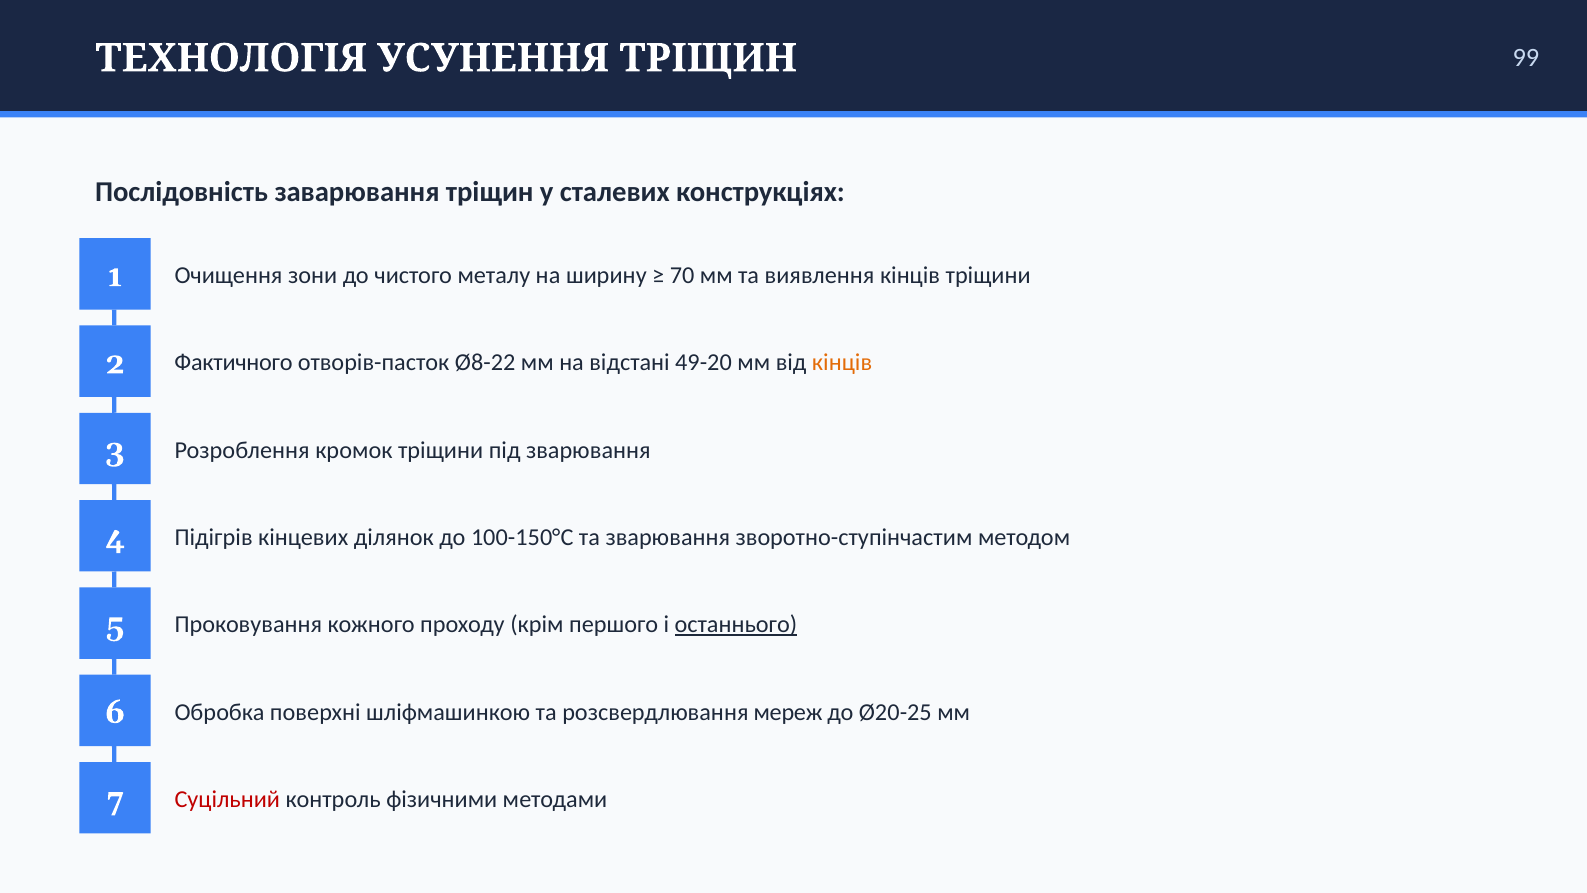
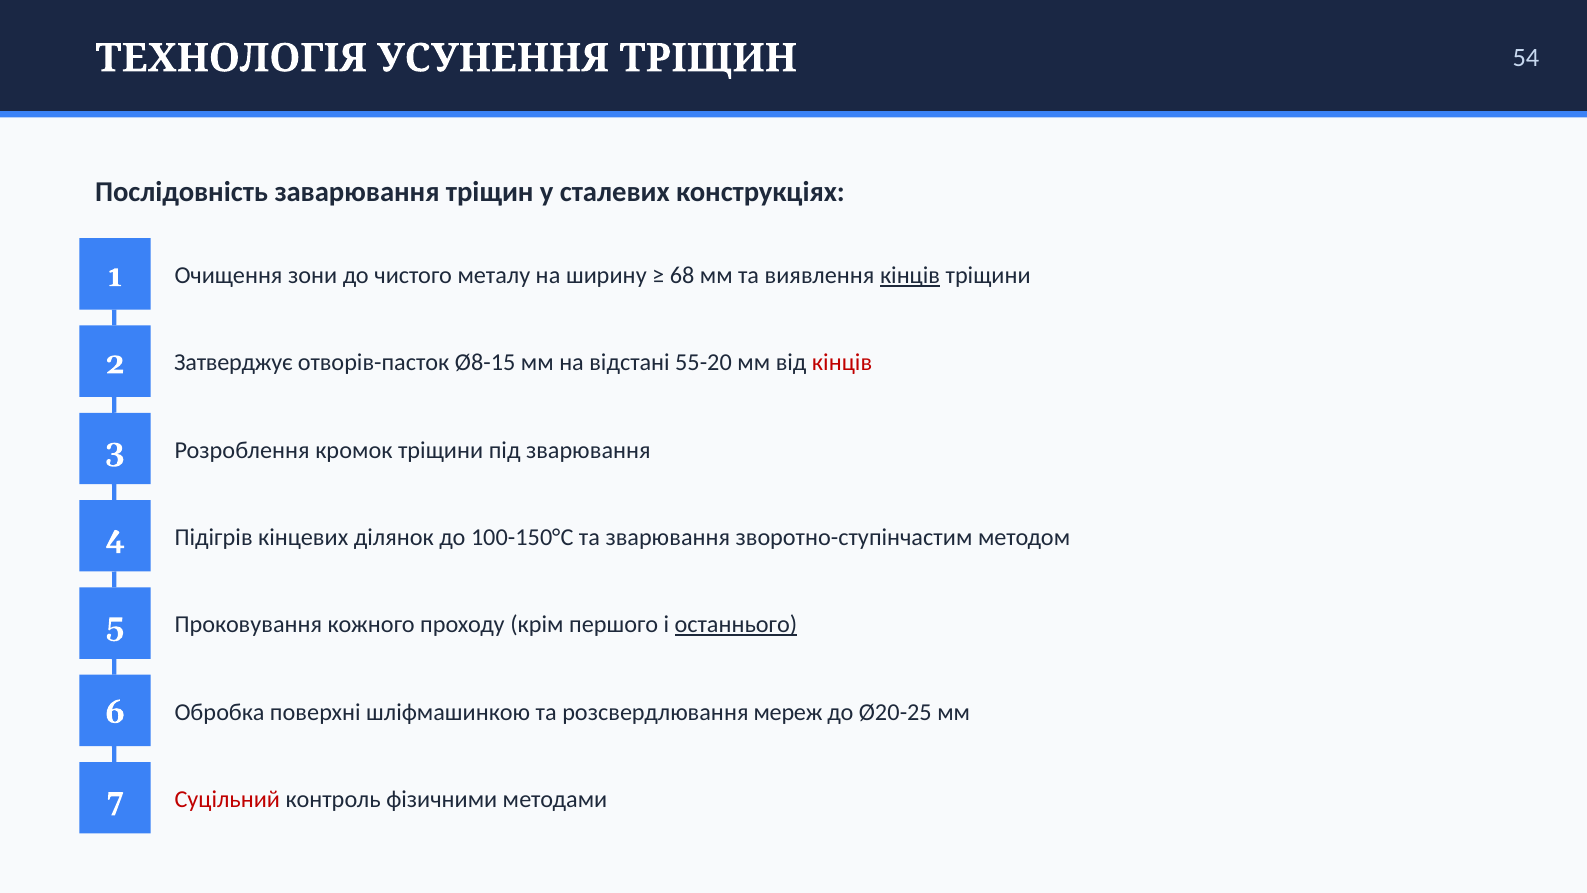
99: 99 -> 54
70: 70 -> 68
кінців at (910, 275) underline: none -> present
Фактичного: Фактичного -> Затверджує
Ø8-22: Ø8-22 -> Ø8-15
49-20: 49-20 -> 55-20
кінців at (842, 363) colour: orange -> red
